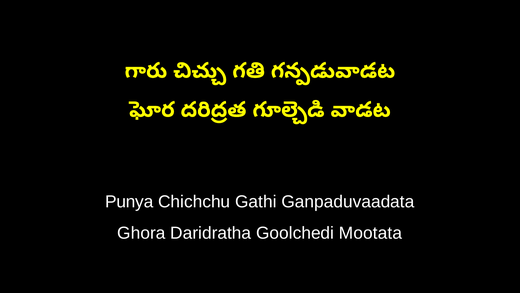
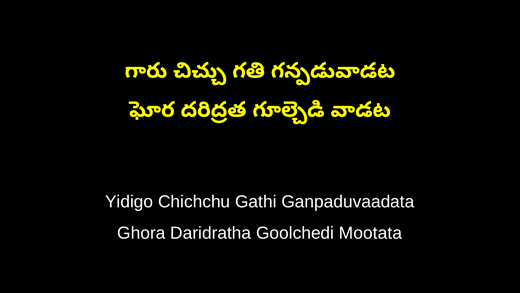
Punya: Punya -> Yidigo
